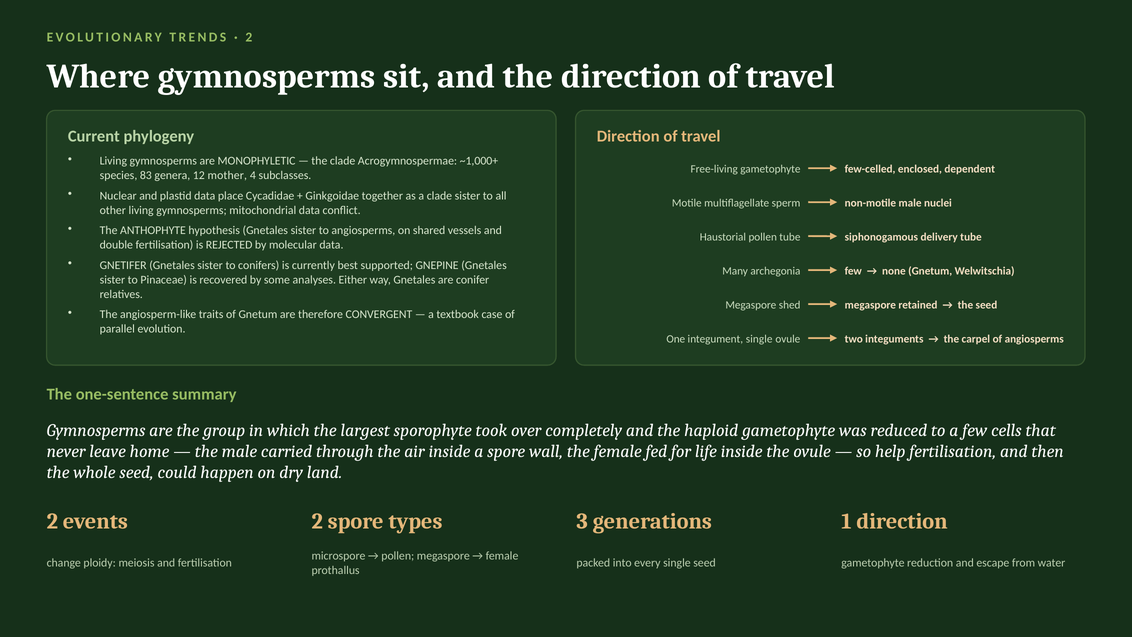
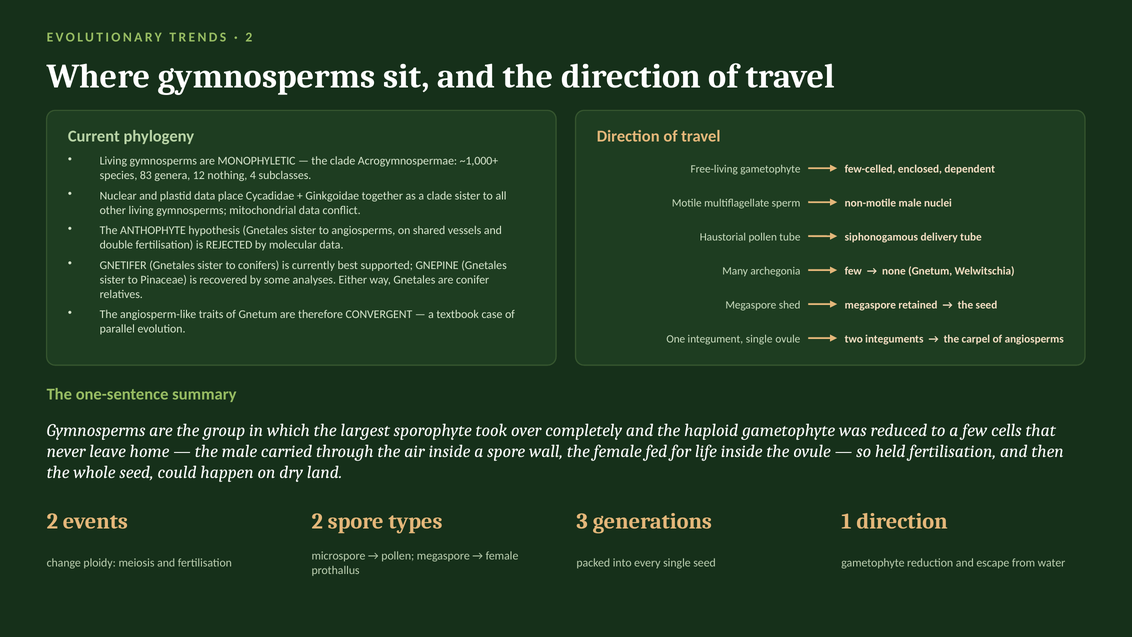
mother: mother -> nothing
help: help -> held
